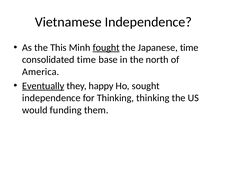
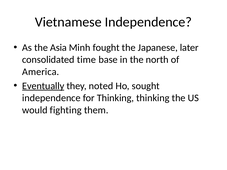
This: This -> Asia
fought underline: present -> none
Japanese time: time -> later
happy: happy -> noted
funding: funding -> fighting
